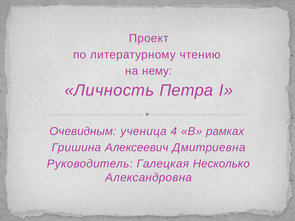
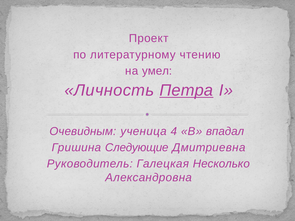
нему: нему -> умел
Петра underline: none -> present
рамках: рамках -> впадал
Алексеевич: Алексеевич -> Следующие
